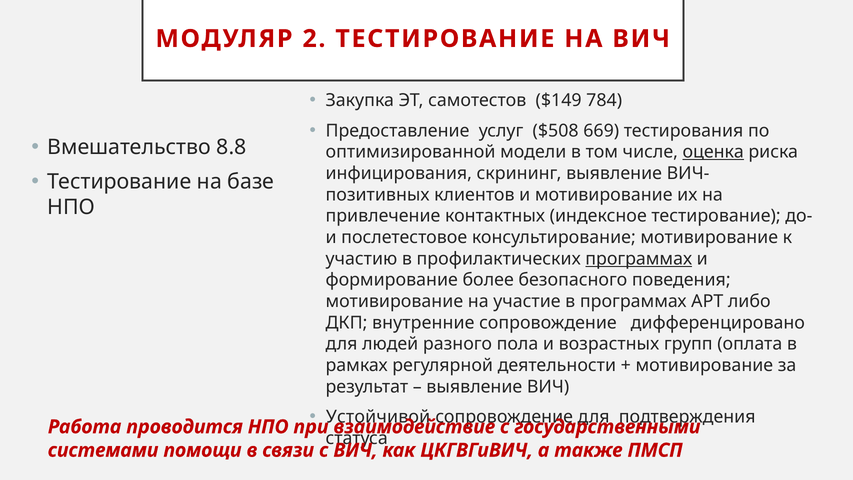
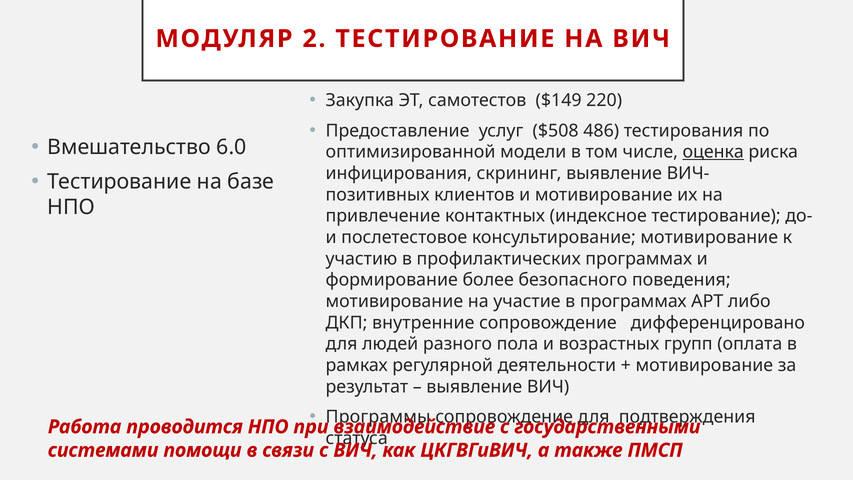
784: 784 -> 220
669: 669 -> 486
8.8: 8.8 -> 6.0
программах at (639, 259) underline: present -> none
Устойчивой: Устойчивой -> Программы
